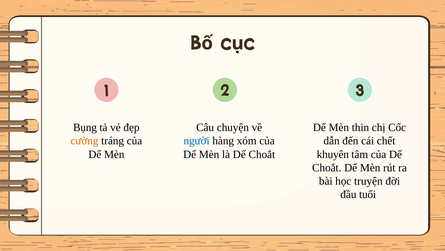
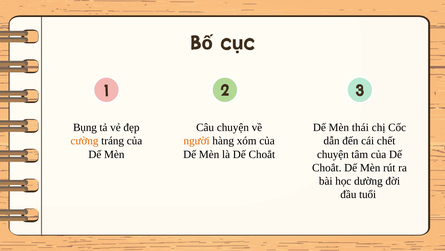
thin: thin -> thái
người colour: blue -> orange
khuyên at (333, 154): khuyên -> chuyện
truyện: truyện -> dường
